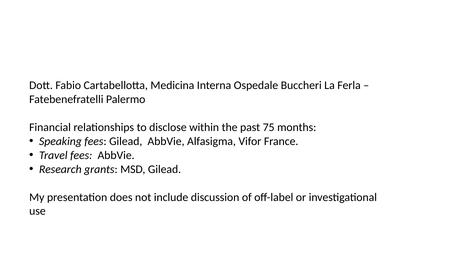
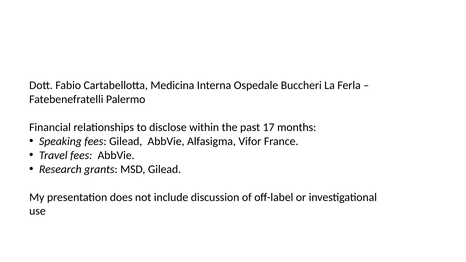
75: 75 -> 17
